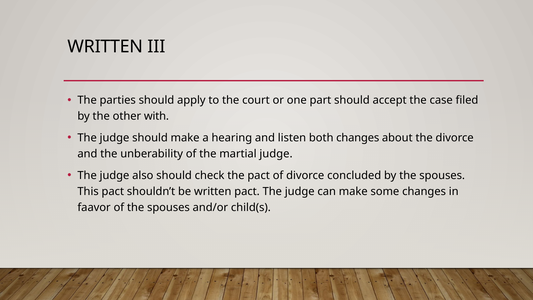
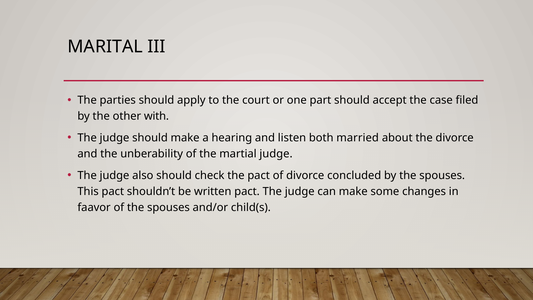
WRITTEN at (105, 47): WRITTEN -> MARITAL
both changes: changes -> married
